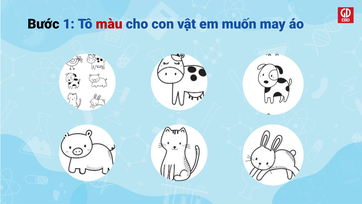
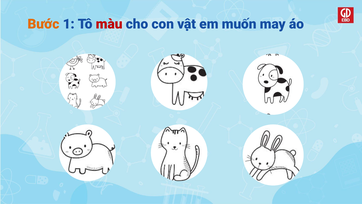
Bước colour: black -> orange
